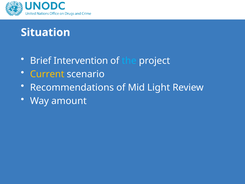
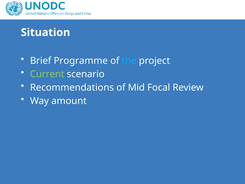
Intervention: Intervention -> Programme
Current colour: yellow -> light green
Light: Light -> Focal
